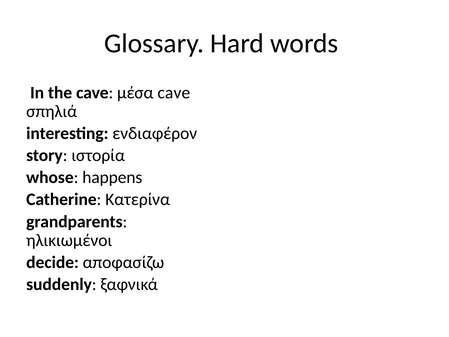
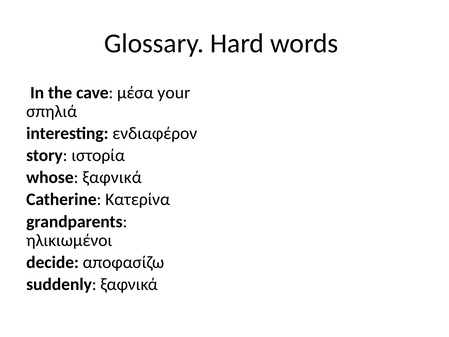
μέσα cave: cave -> your
whose happens: happens -> ξαφνικά
